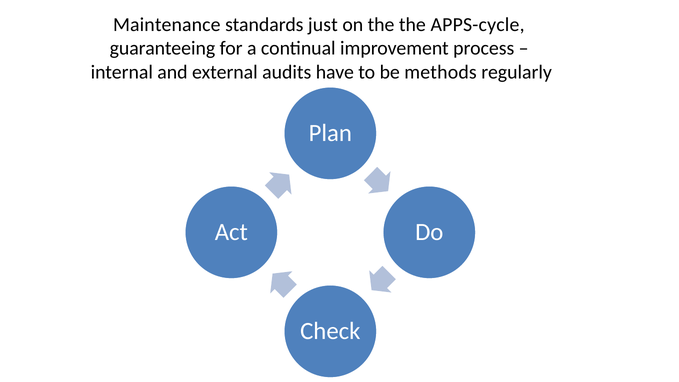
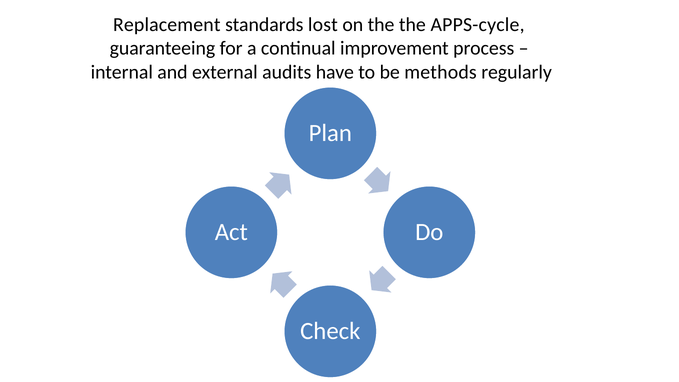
Maintenance: Maintenance -> Replacement
just: just -> lost
